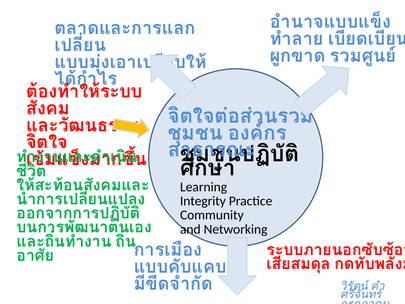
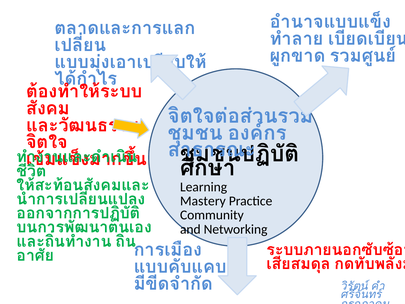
Integrity: Integrity -> Mastery
